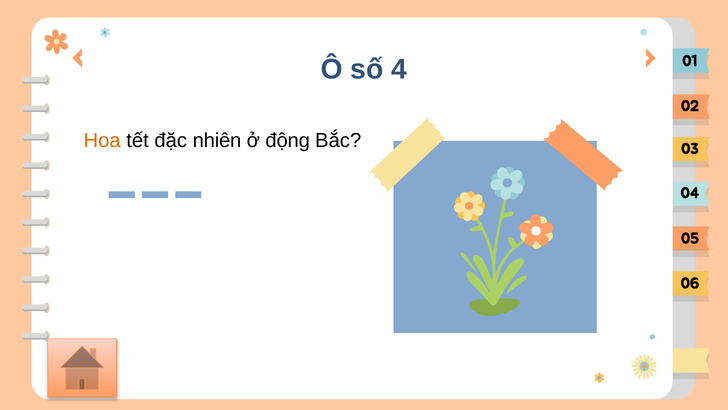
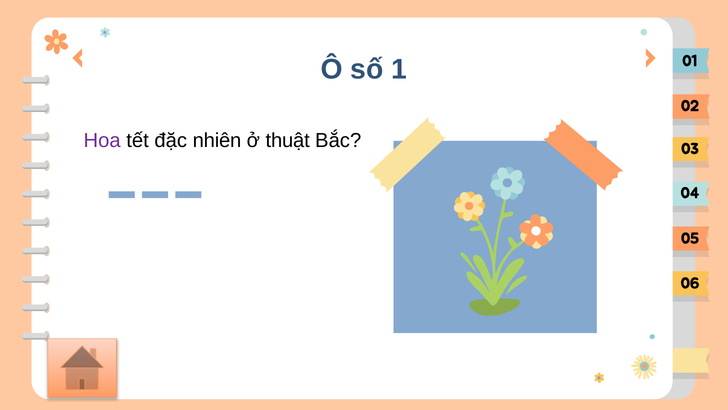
4: 4 -> 1
Hoa colour: orange -> purple
động: động -> thuật
